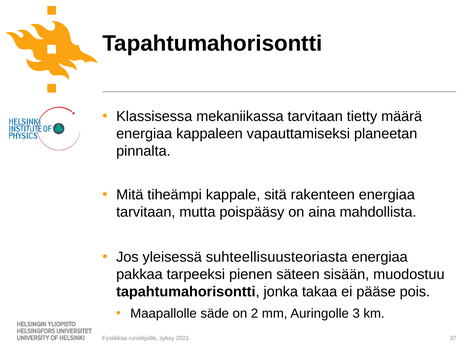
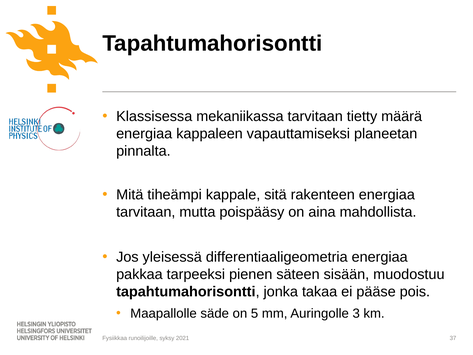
suhteellisuusteoriasta: suhteellisuusteoriasta -> differentiaaligeometria
2: 2 -> 5
